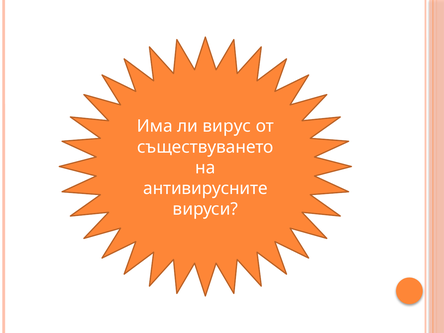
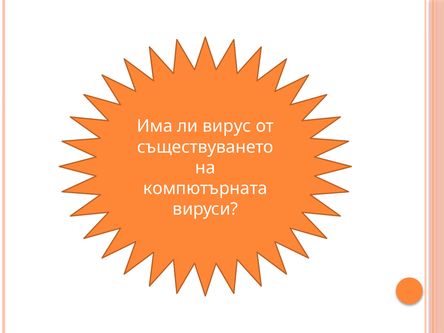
антивирусните: антивирусните -> компютърната
